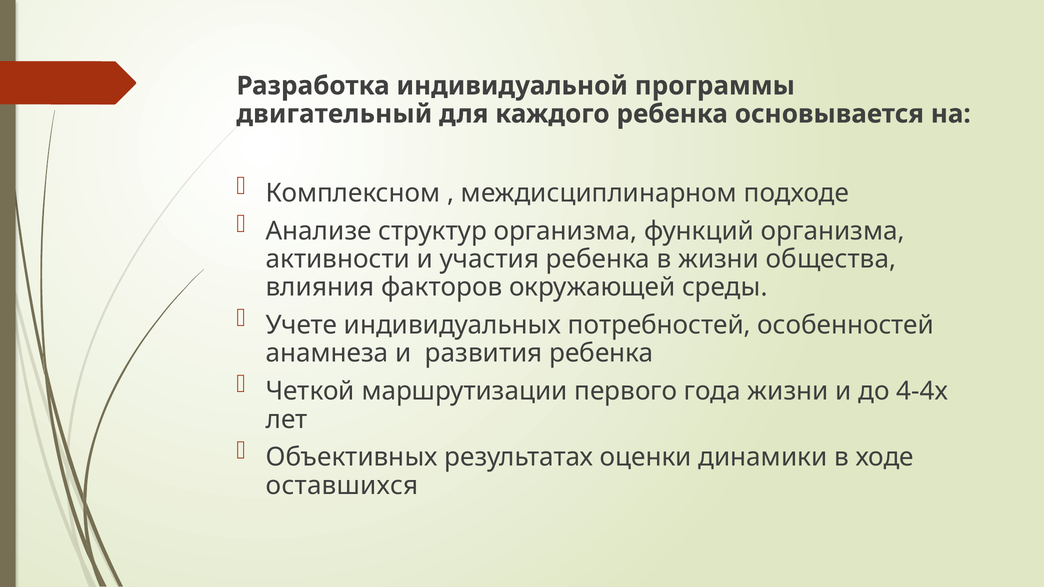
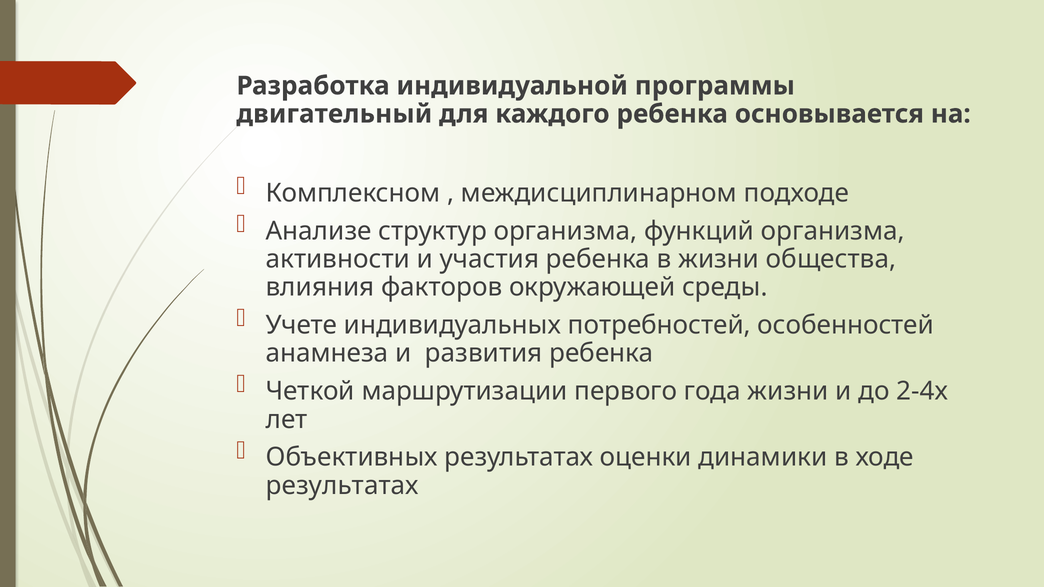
4-4х: 4-4х -> 2-4х
оставшихся at (342, 486): оставшихся -> результатах
